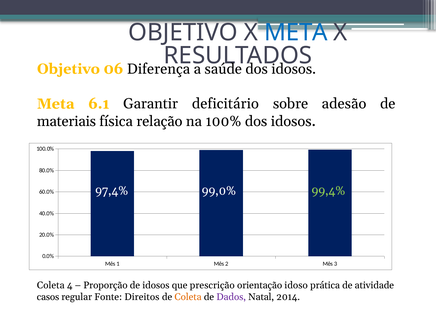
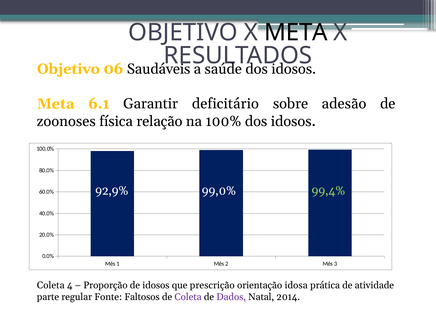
META at (296, 32) colour: blue -> black
Diferença: Diferença -> Saudáveis
materiais: materiais -> zoonoses
97,4%: 97,4% -> 92,9%
idoso: idoso -> idosa
casos: casos -> parte
Direitos: Direitos -> Faltosos
Coleta at (188, 297) colour: orange -> purple
